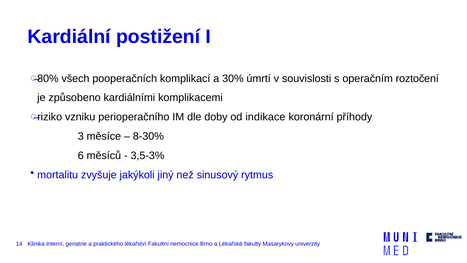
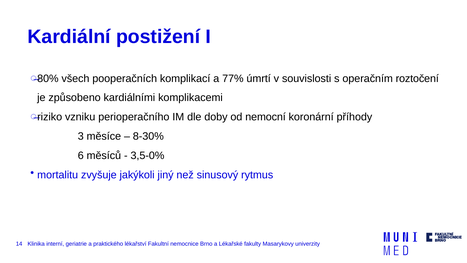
30%: 30% -> 77%
indikace: indikace -> nemocní
3,5-3%: 3,5-3% -> 3,5-0%
